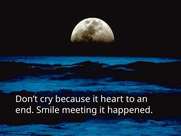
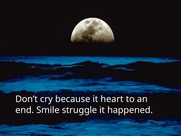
meeting: meeting -> struggle
